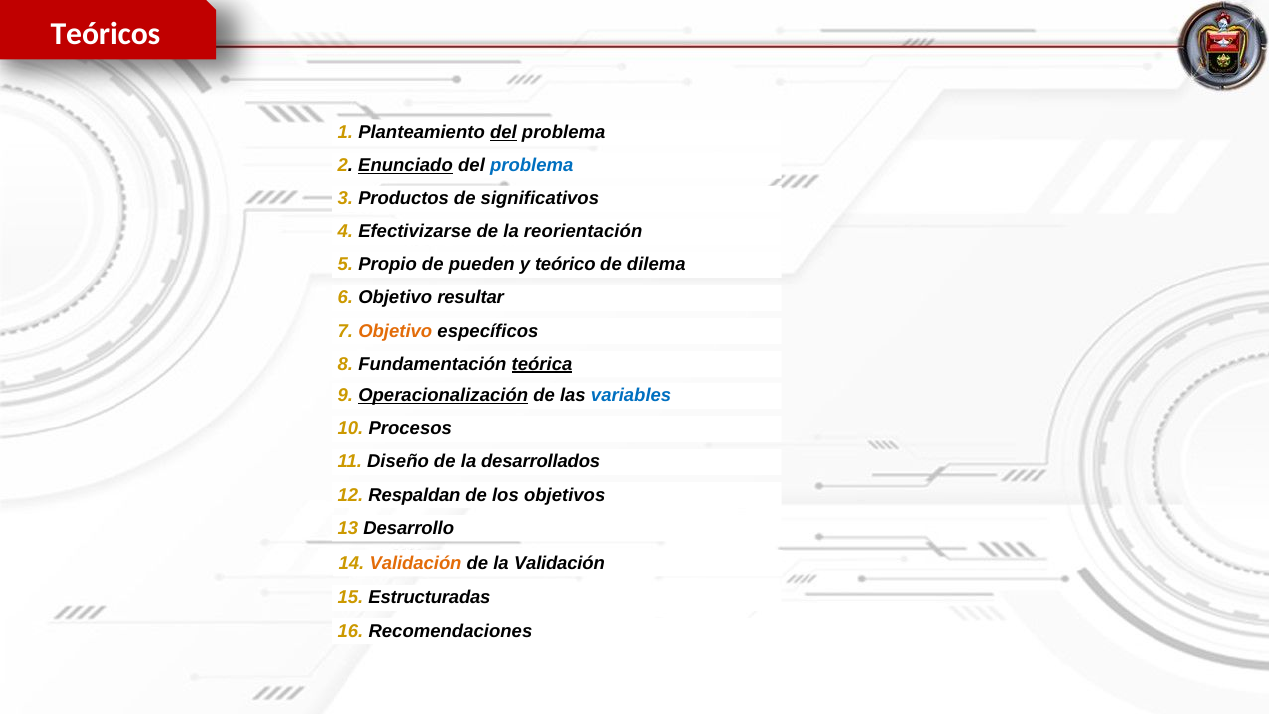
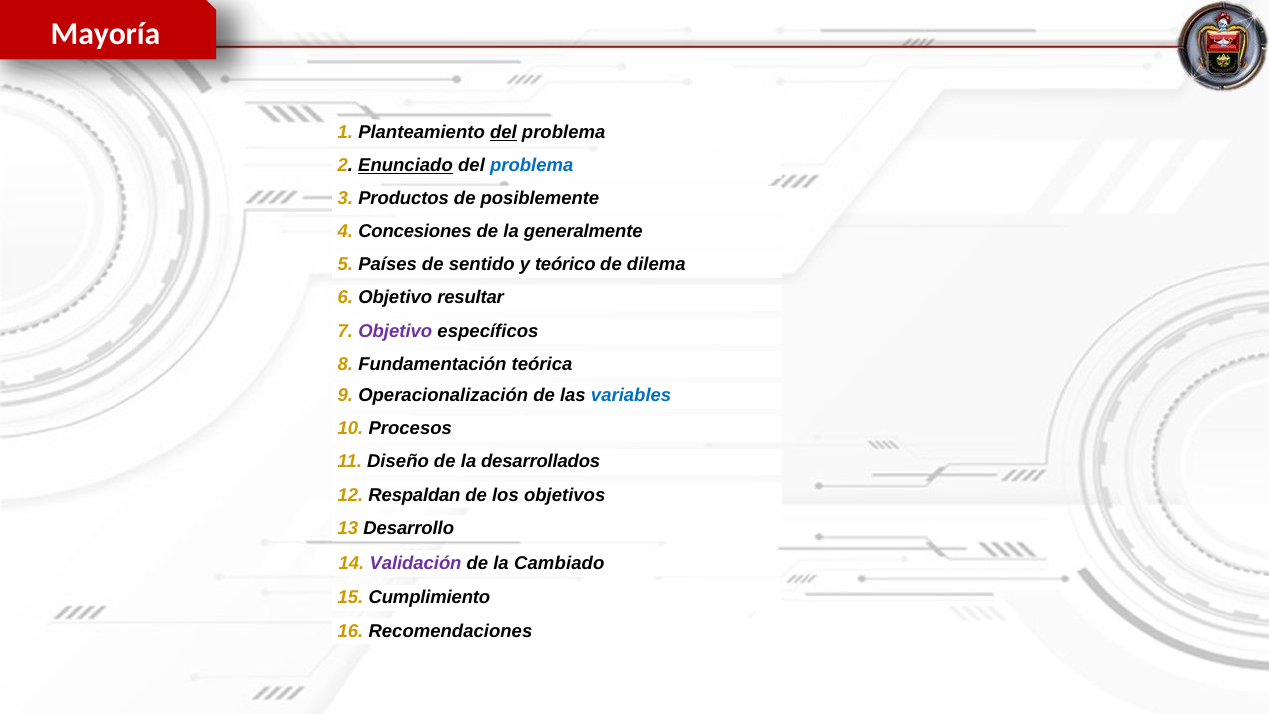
Teóricos: Teóricos -> Mayoría
significativos: significativos -> posiblemente
Efectivizarse: Efectivizarse -> Concesiones
reorientación: reorientación -> generalmente
Propio: Propio -> Países
pueden: pueden -> sentido
Objetivo at (395, 331) colour: orange -> purple
teórica underline: present -> none
Operacionalización underline: present -> none
Validación at (416, 563) colour: orange -> purple
la Validación: Validación -> Cambiado
Estructuradas: Estructuradas -> Cumplimiento
